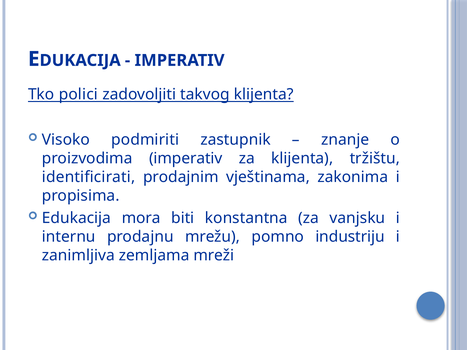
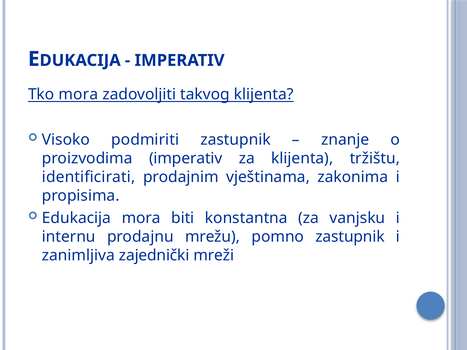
Tko polici: polici -> mora
pomno industriju: industriju -> zastupnik
zemljama: zemljama -> zajednički
